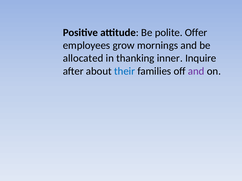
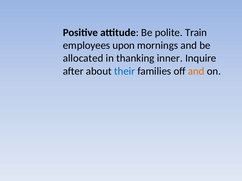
Offer: Offer -> Train
grow: grow -> upon
and at (196, 71) colour: purple -> orange
